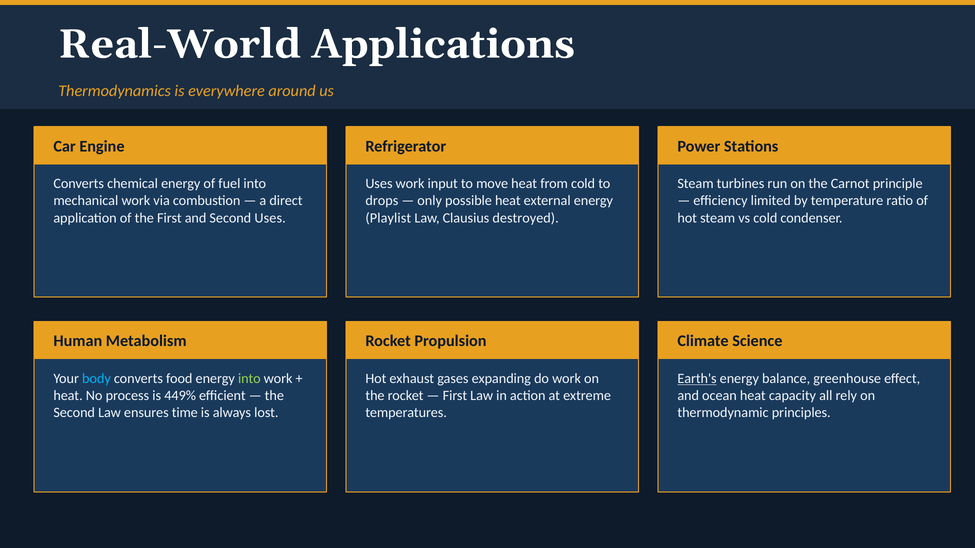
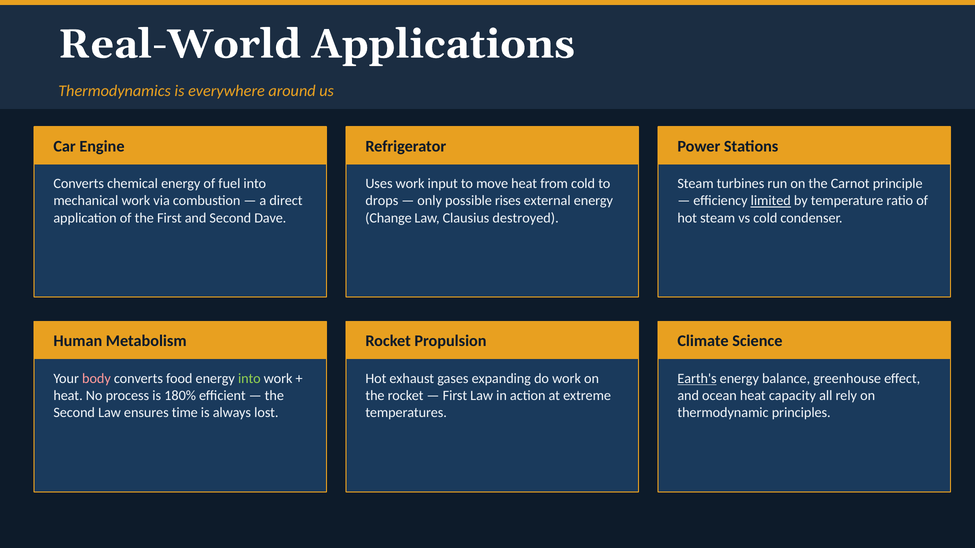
possible heat: heat -> rises
limited underline: none -> present
Second Uses: Uses -> Dave
Playlist: Playlist -> Change
body colour: light blue -> pink
449%: 449% -> 180%
